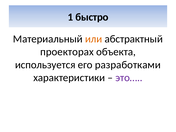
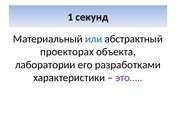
быстро: быстро -> секунд
или colour: orange -> blue
используется: используется -> лаборатории
